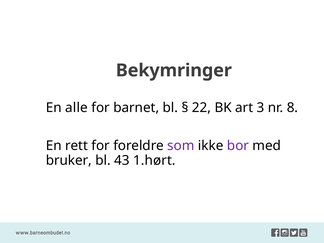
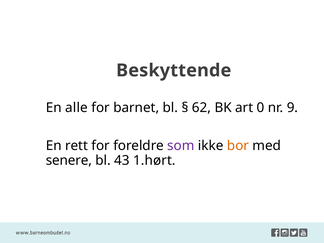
Bekymringer: Bekymringer -> Beskyttende
22: 22 -> 62
3: 3 -> 0
8: 8 -> 9
bor colour: purple -> orange
bruker: bruker -> senere
